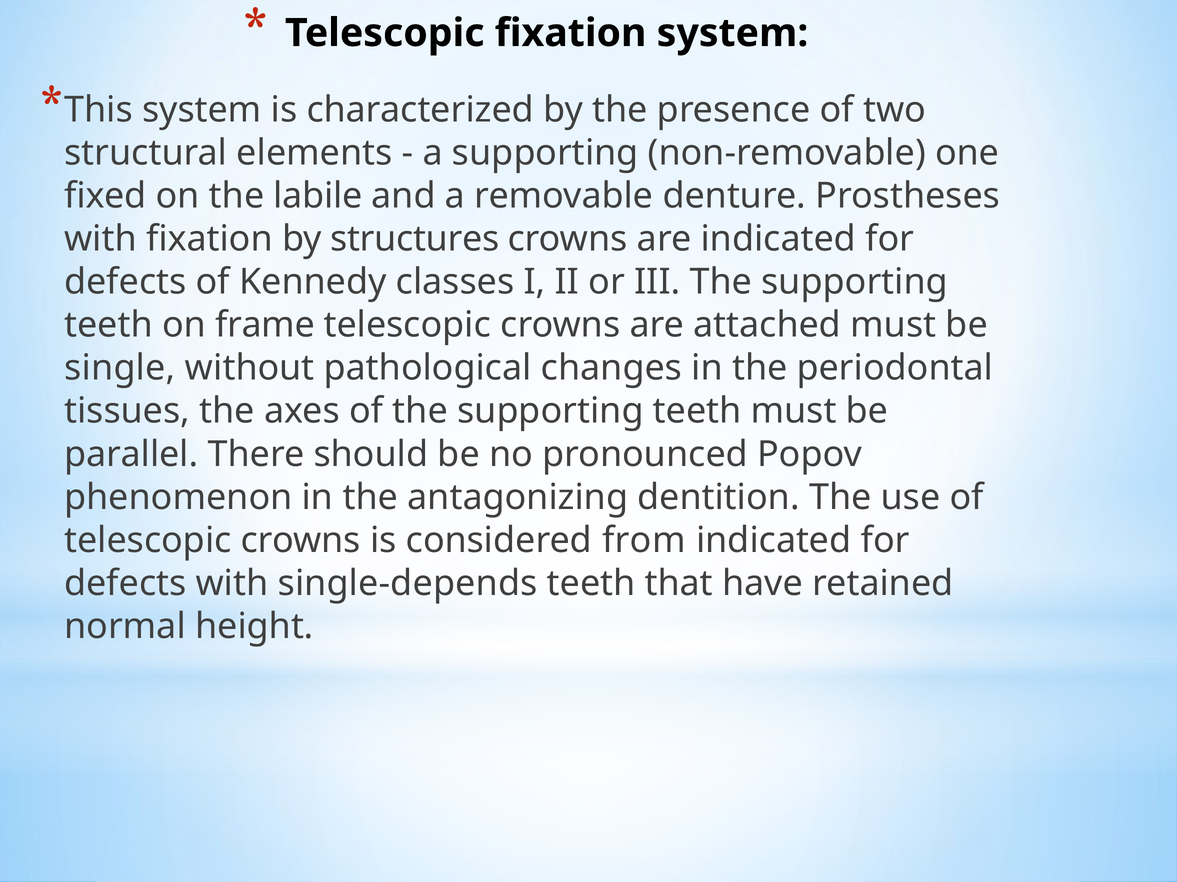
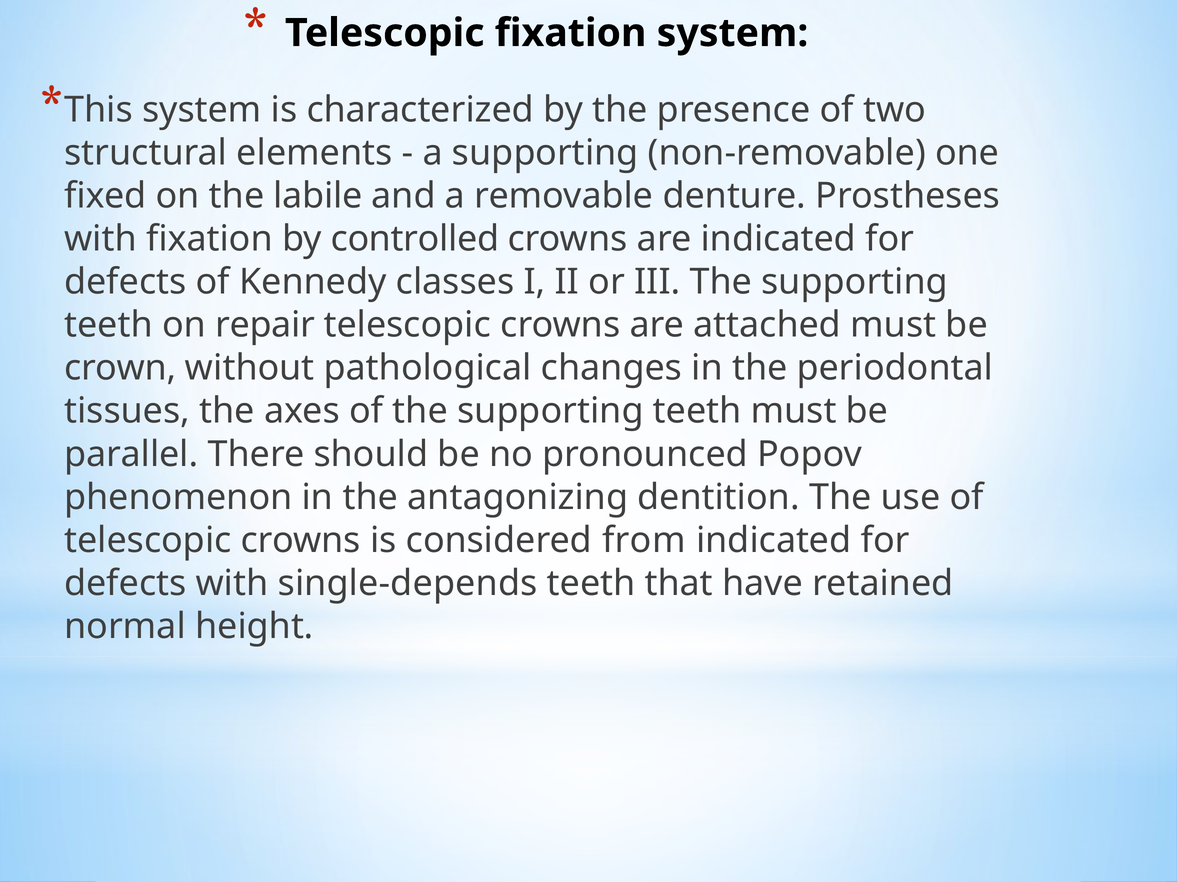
structures: structures -> controlled
frame: frame -> repair
single: single -> crown
